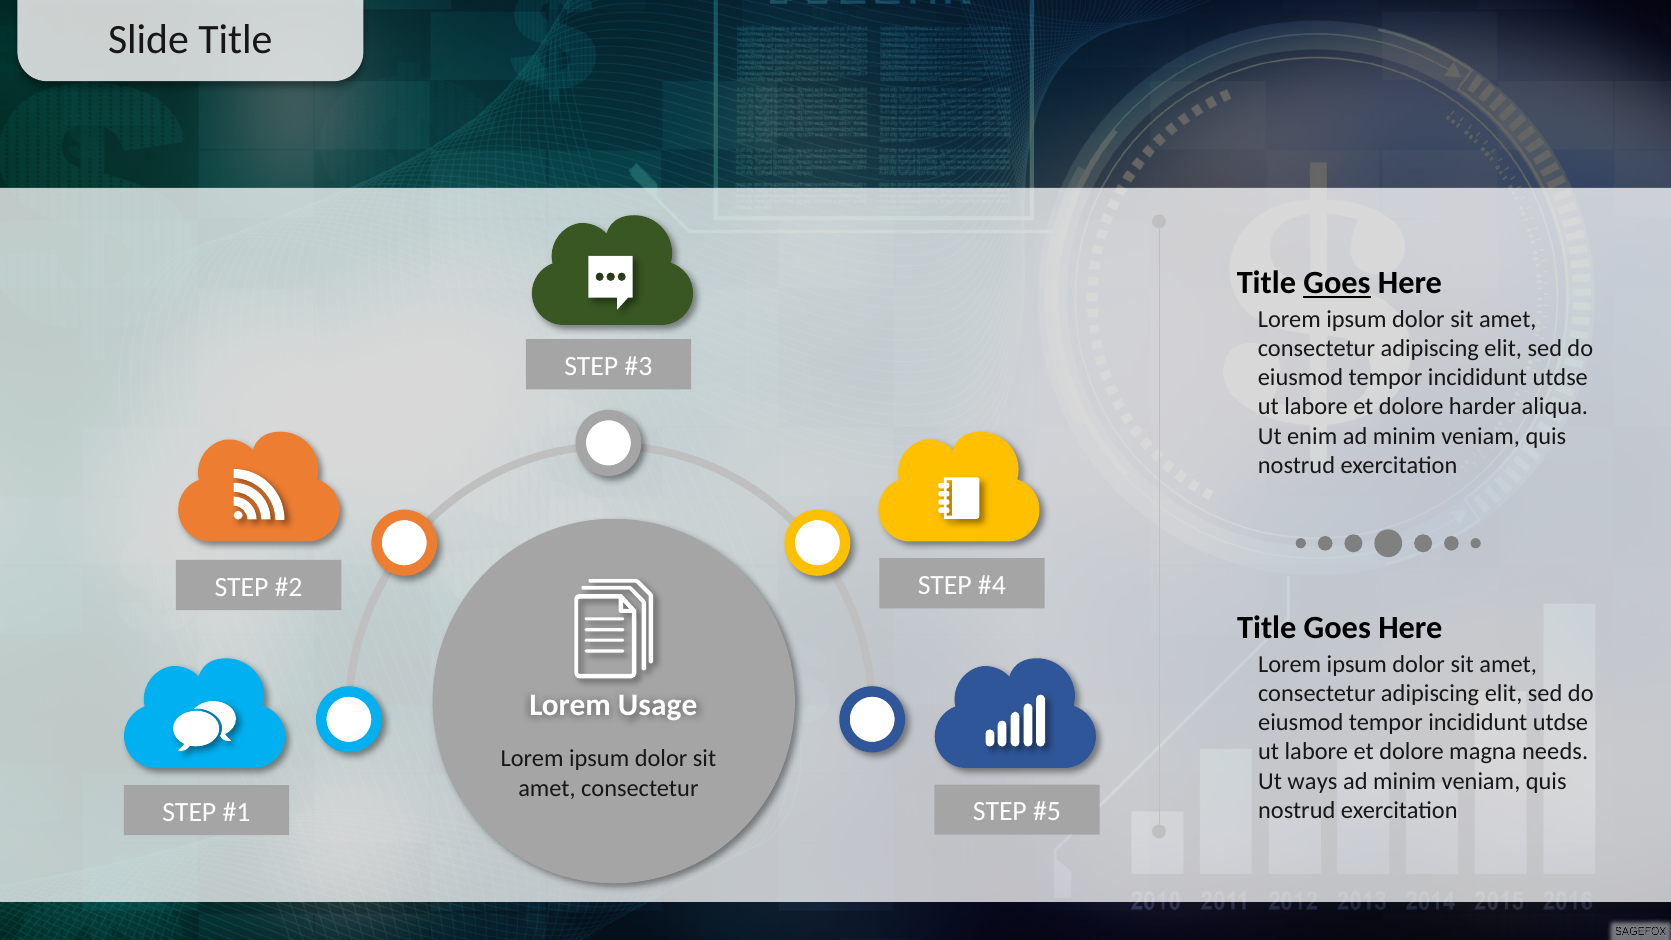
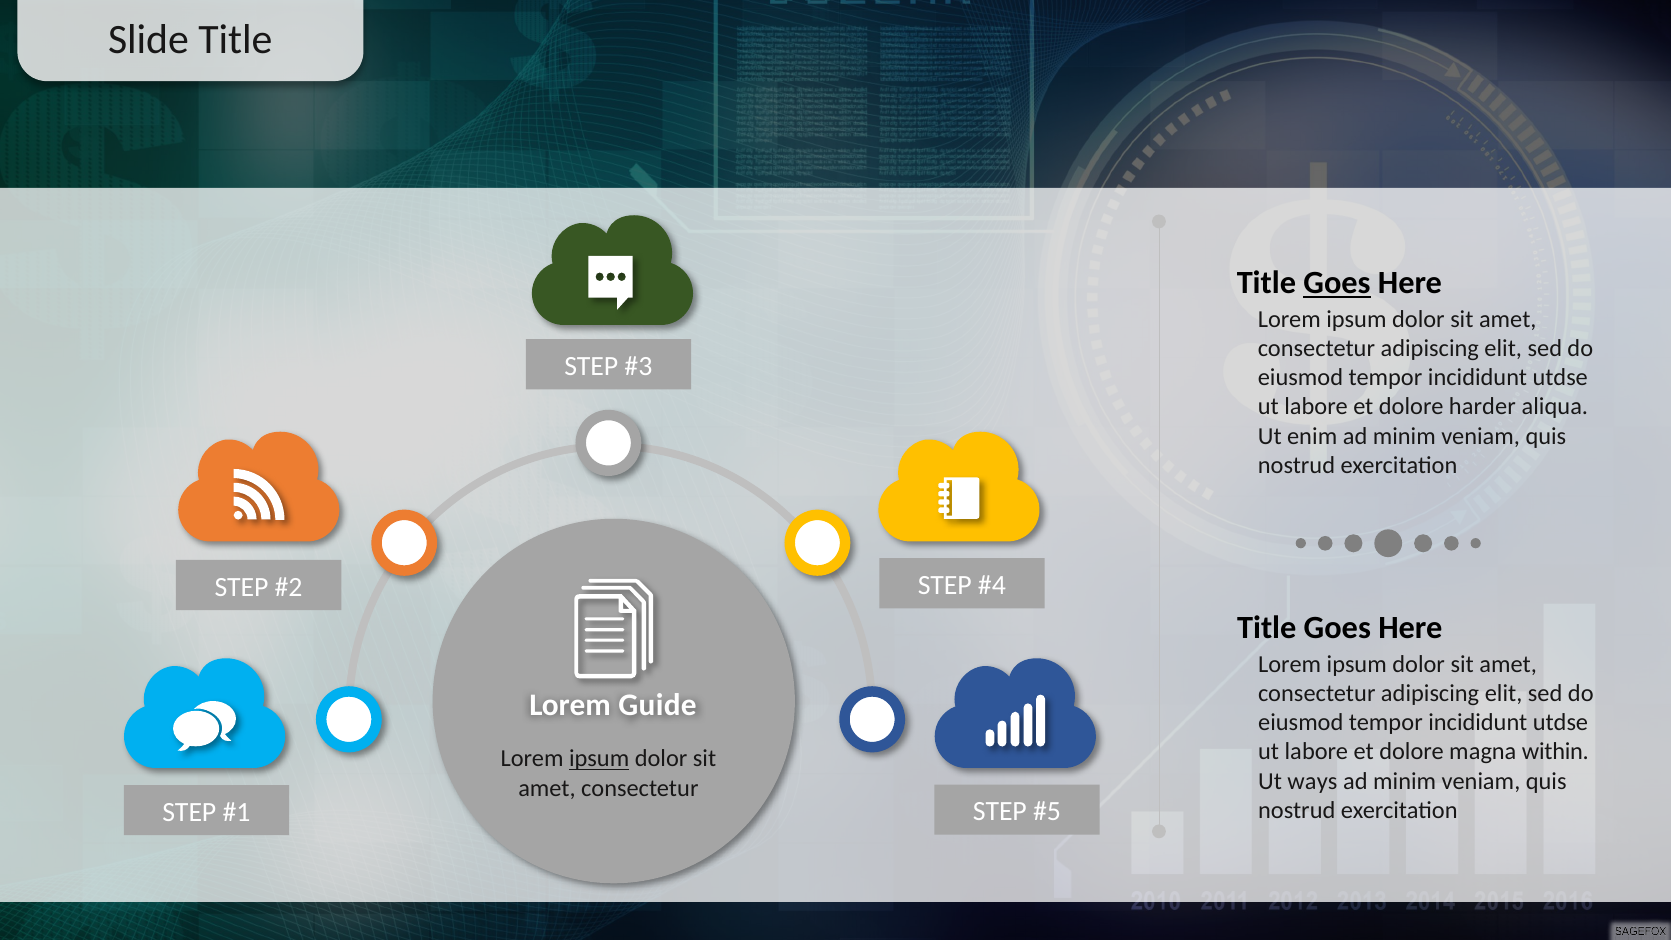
Usage: Usage -> Guide
needs: needs -> within
ipsum at (599, 759) underline: none -> present
